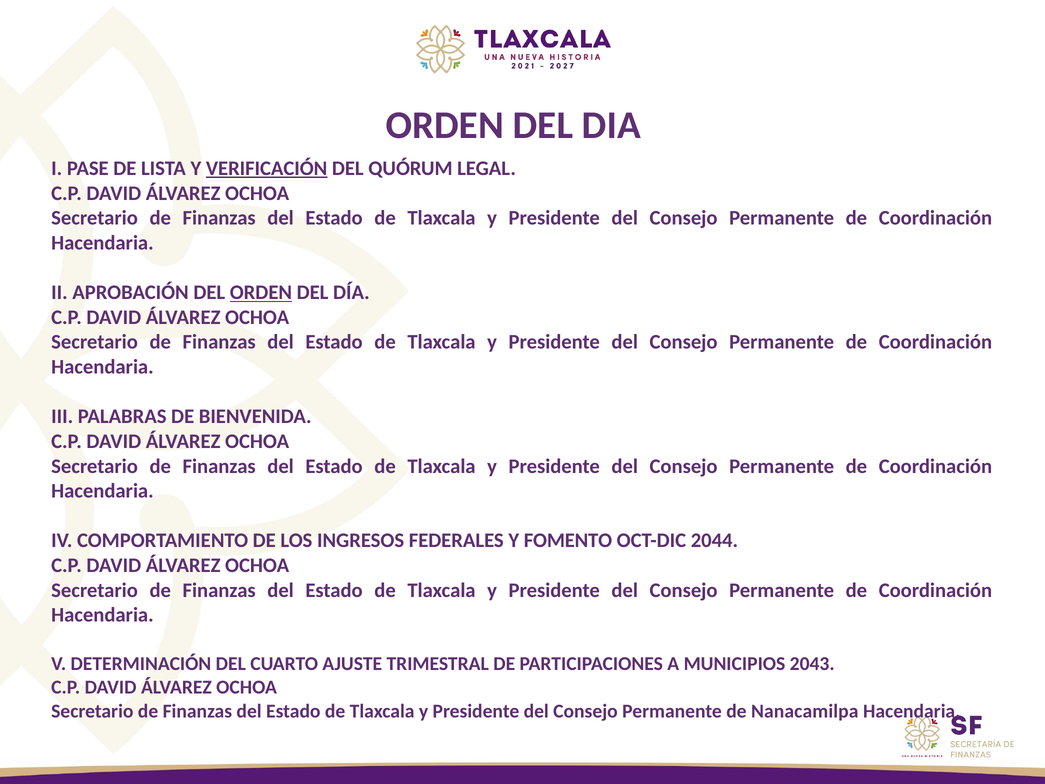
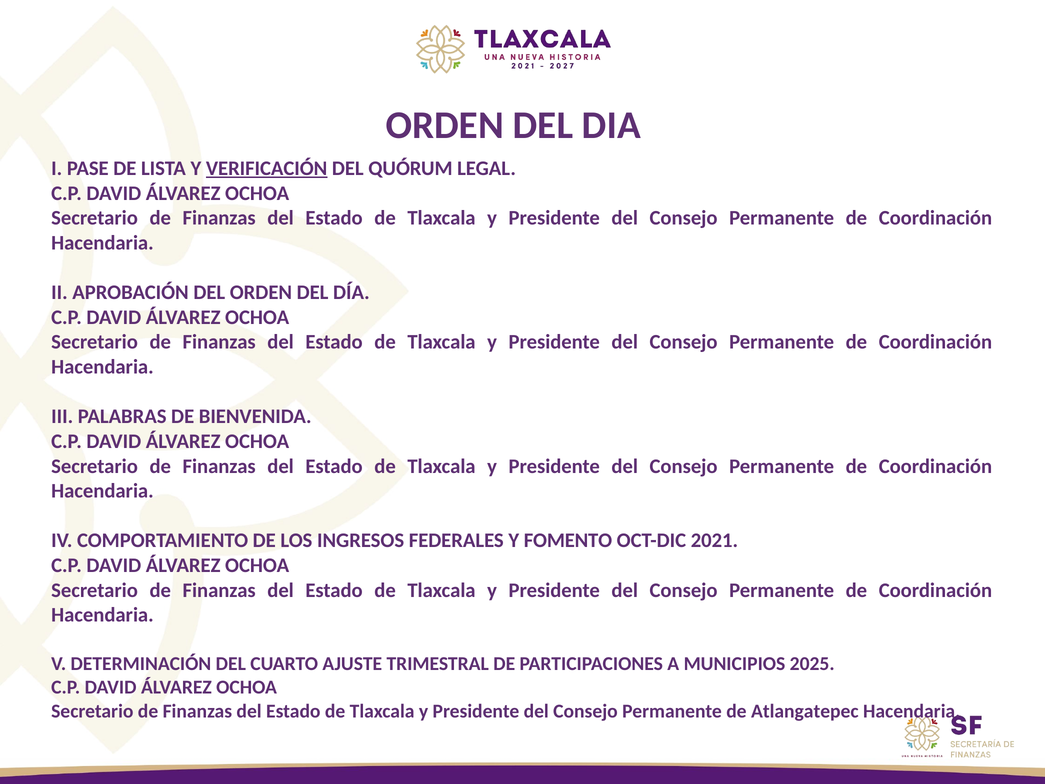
ORDEN at (261, 292) underline: present -> none
2044: 2044 -> 2021
2043: 2043 -> 2025
Nanacamilpa: Nanacamilpa -> Atlangatepec
